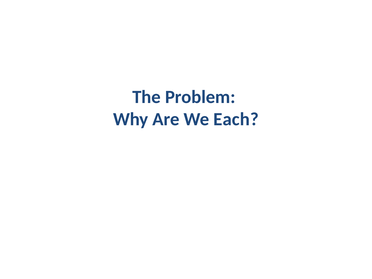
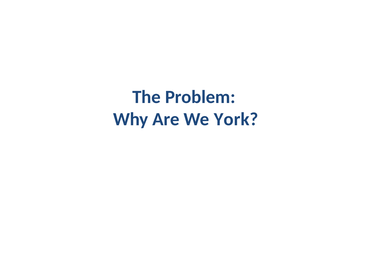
Each: Each -> York
